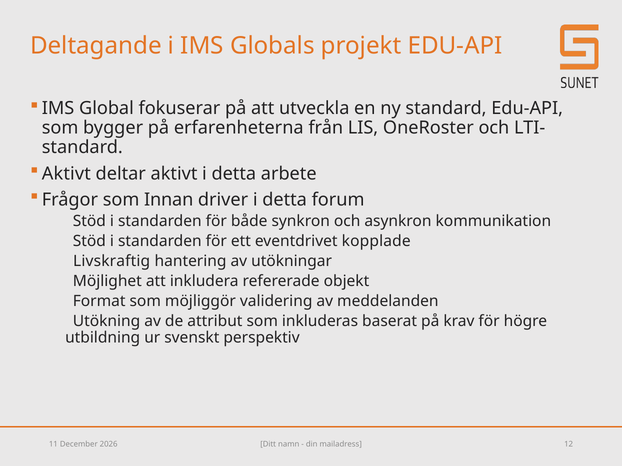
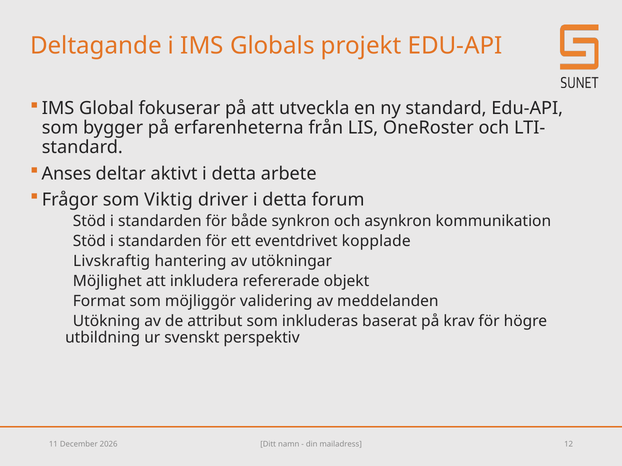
Aktivt at (66, 174): Aktivt -> Anses
Innan: Innan -> Viktig
